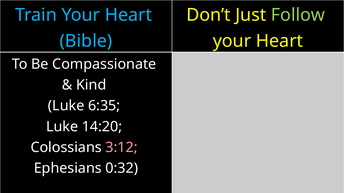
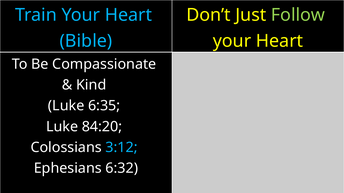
14:20: 14:20 -> 84:20
3:12 colour: pink -> light blue
0:32: 0:32 -> 6:32
